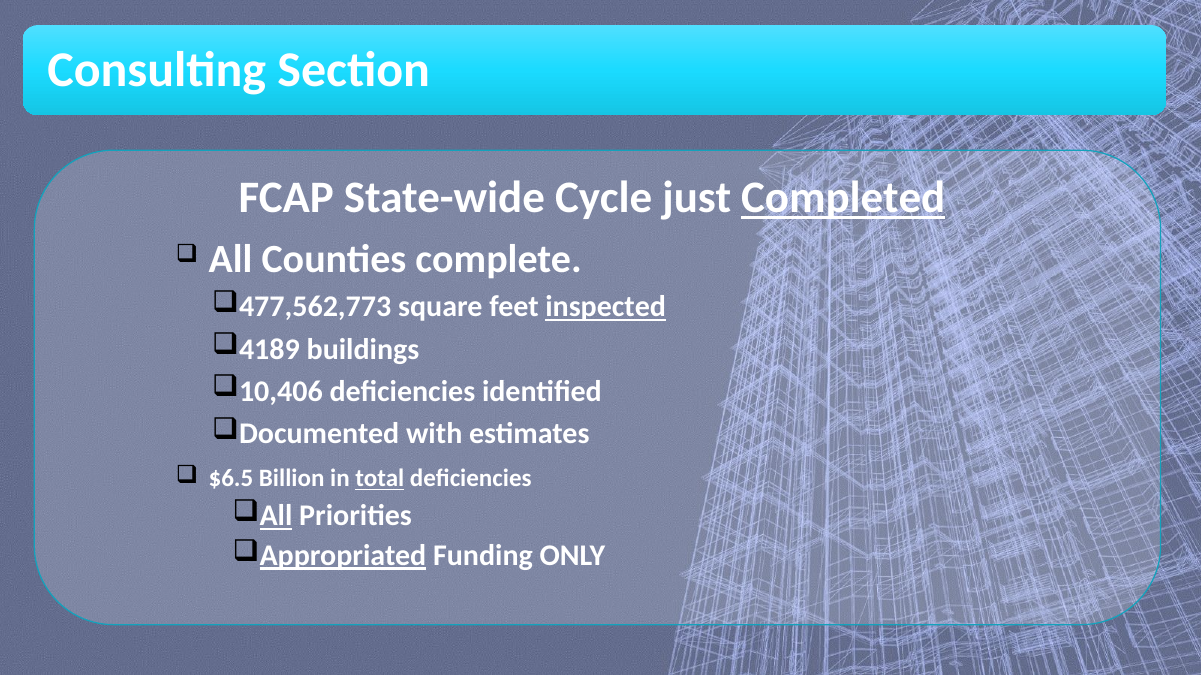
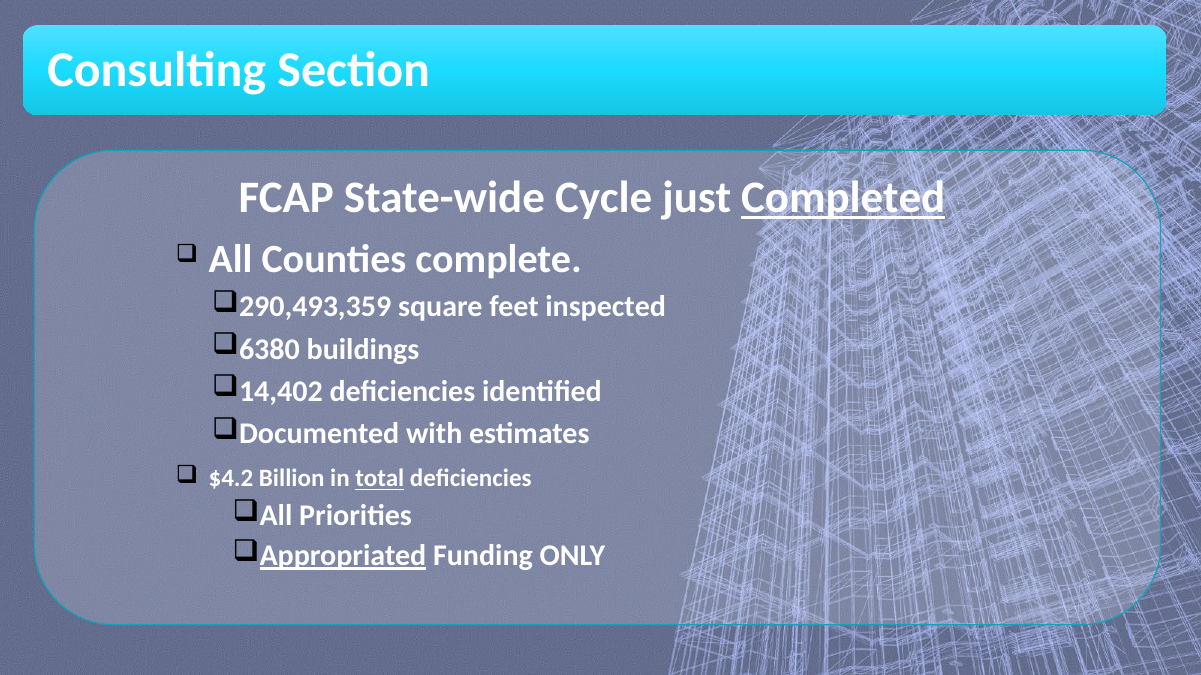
477,562,773: 477,562,773 -> 290,493,359
inspected underline: present -> none
4189: 4189 -> 6380
10,406: 10,406 -> 14,402
$6.5: $6.5 -> $4.2
All at (276, 516) underline: present -> none
